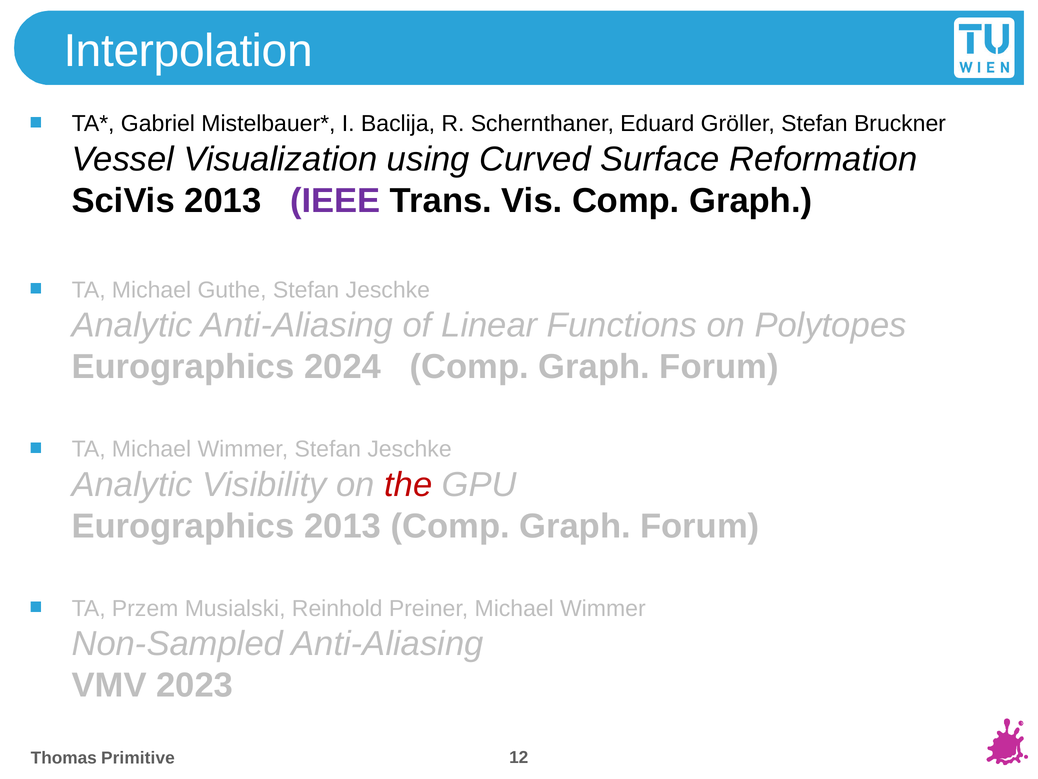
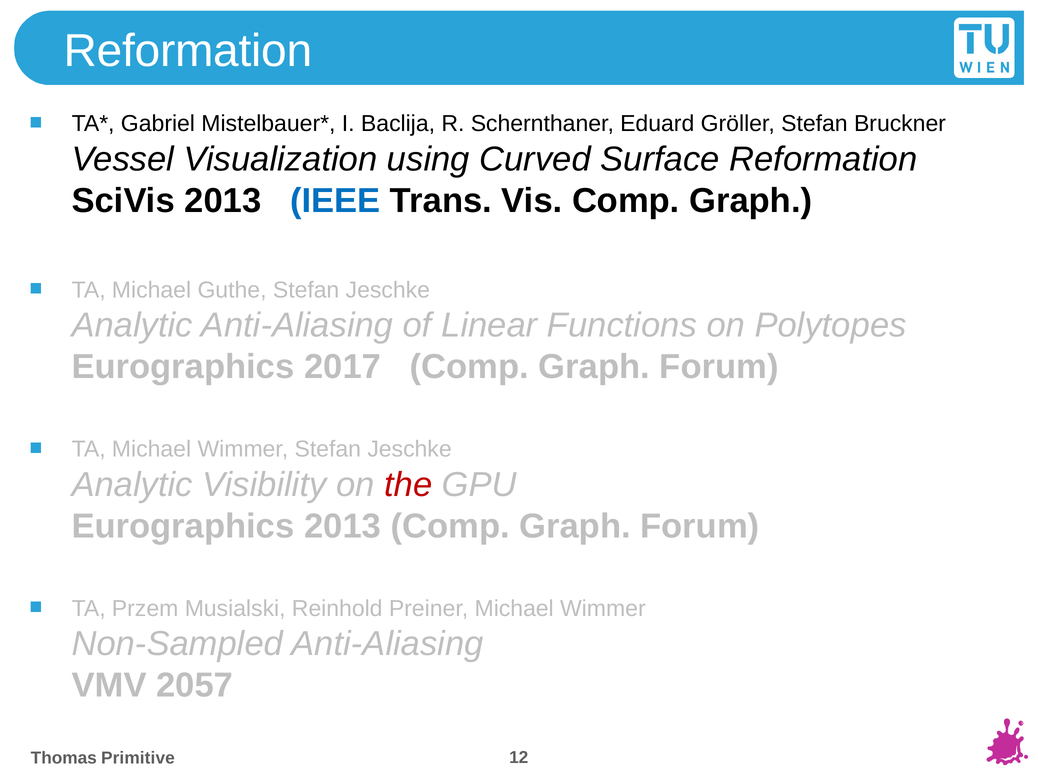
Interpolation at (188, 51): Interpolation -> Reformation
IEEE colour: purple -> blue
2024: 2024 -> 2017
2023: 2023 -> 2057
